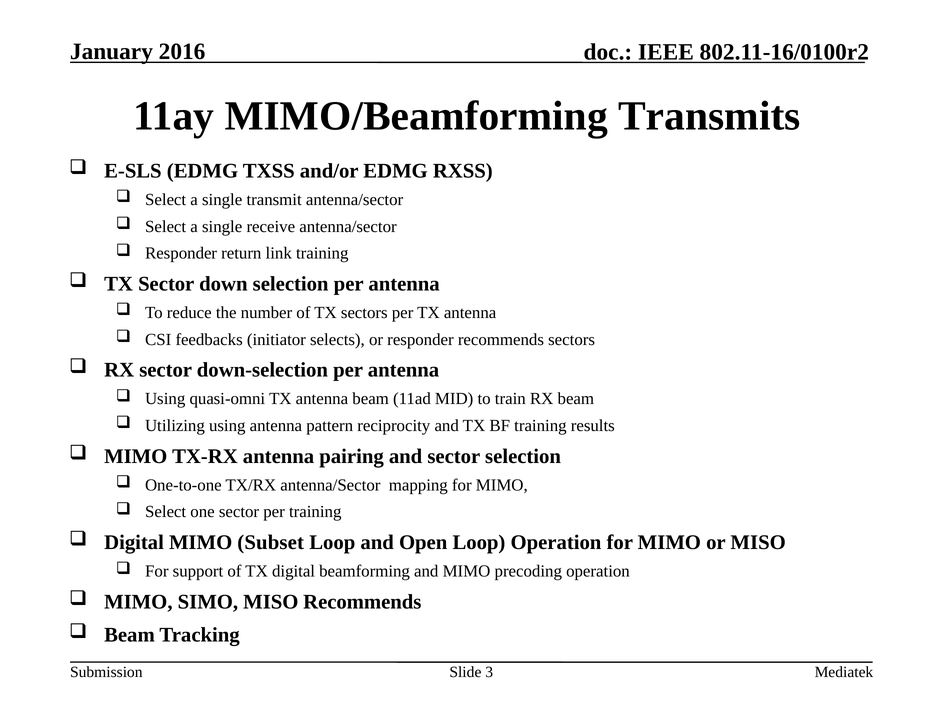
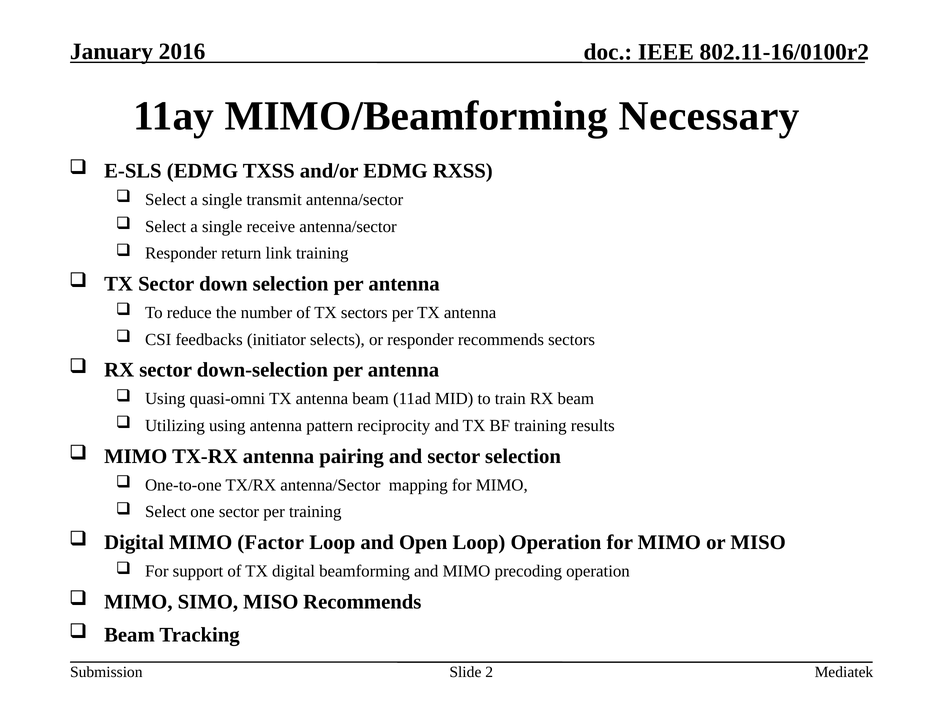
Transmits: Transmits -> Necessary
Subset: Subset -> Factor
3: 3 -> 2
